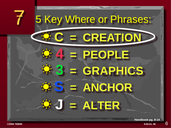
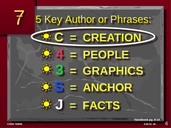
Where: Where -> Author
ALTER: ALTER -> FACTS
